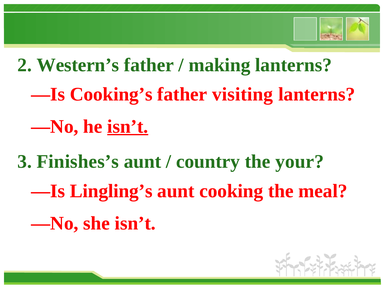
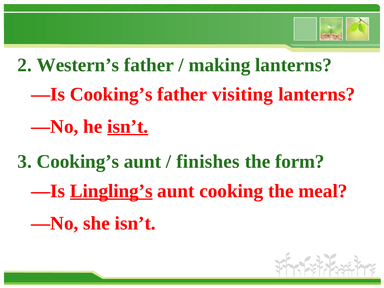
3 Finishes’s: Finishes’s -> Cooking’s
country: country -> finishes
your: your -> form
Lingling’s underline: none -> present
